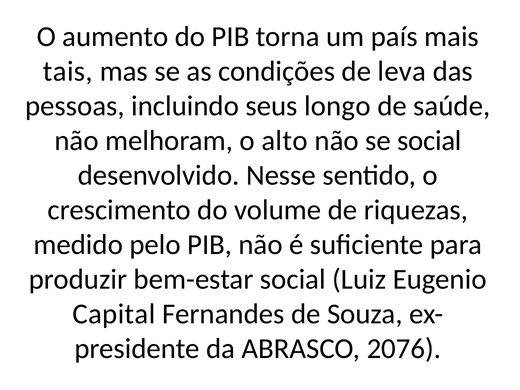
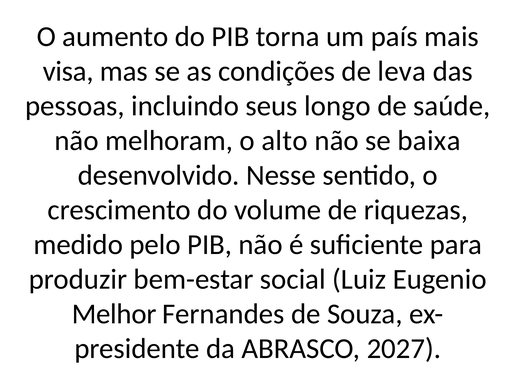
tais: tais -> visa
se social: social -> baixa
Capital: Capital -> Melhor
2076: 2076 -> 2027
